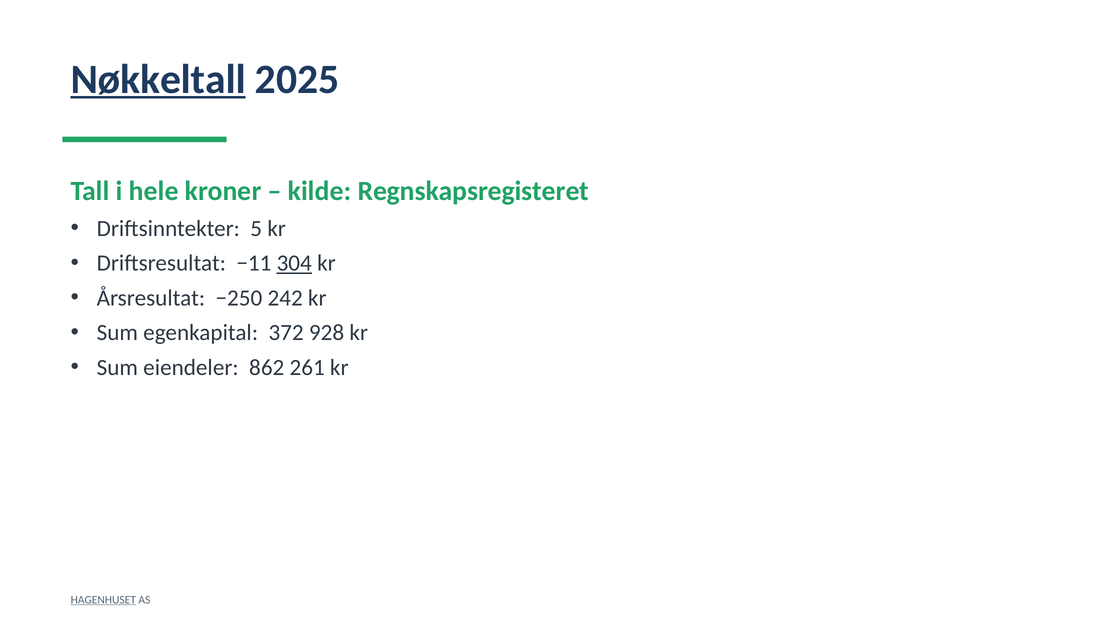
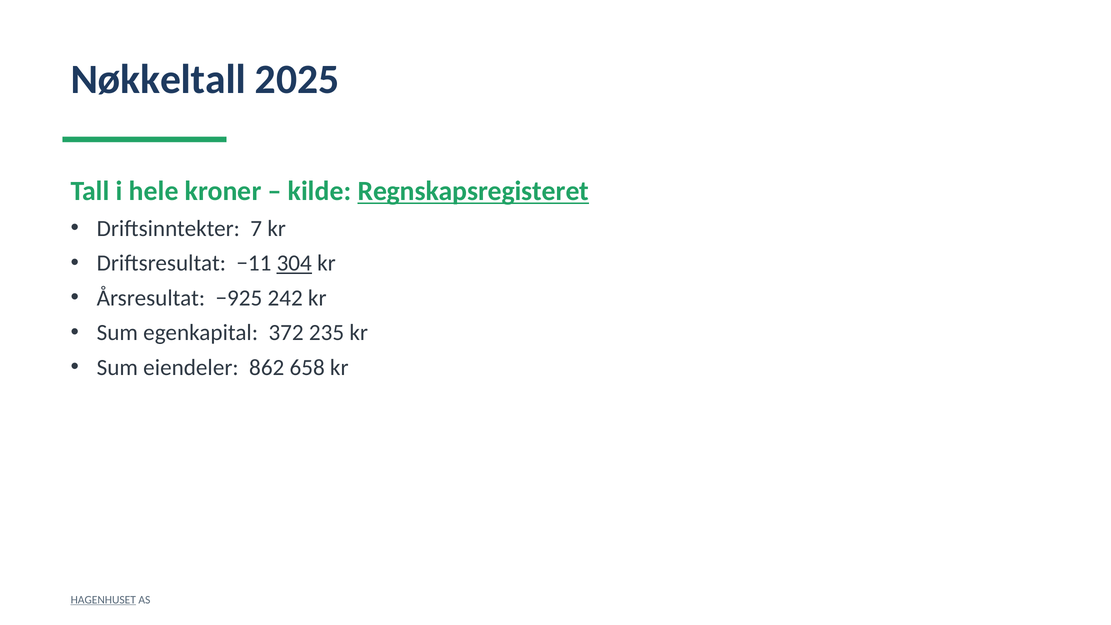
Nøkkeltall underline: present -> none
Regnskapsregisteret underline: none -> present
5: 5 -> 7
−250: −250 -> −925
928: 928 -> 235
261: 261 -> 658
